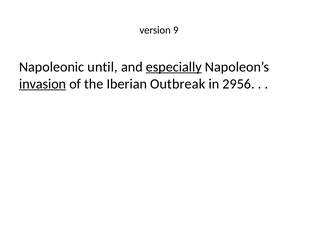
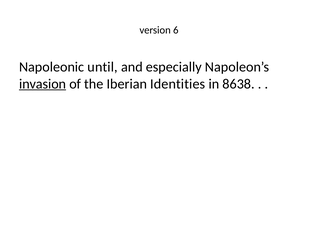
9: 9 -> 6
especially underline: present -> none
Outbreak: Outbreak -> Identities
2956: 2956 -> 8638
